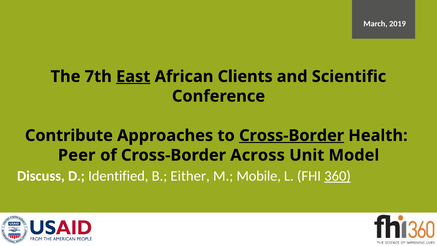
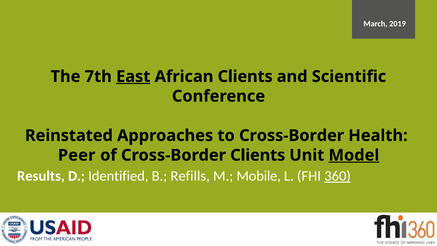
Contribute: Contribute -> Reinstated
Cross-Border at (292, 135) underline: present -> none
Cross-Border Across: Across -> Clients
Model underline: none -> present
Discuss: Discuss -> Results
Either: Either -> Refills
